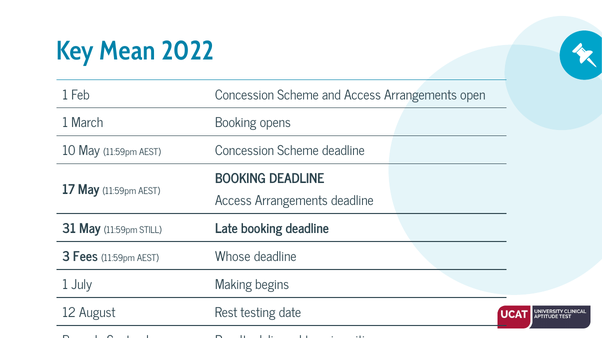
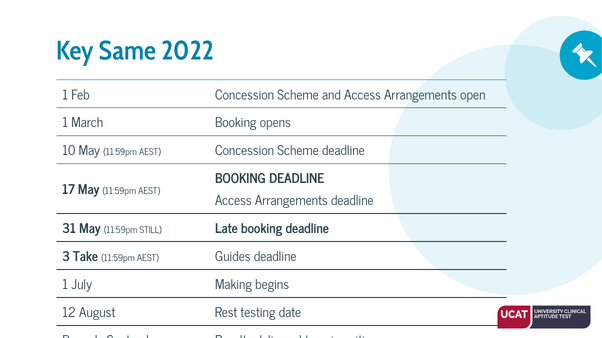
Mean: Mean -> Same
Fees: Fees -> Take
Whose: Whose -> Guides
